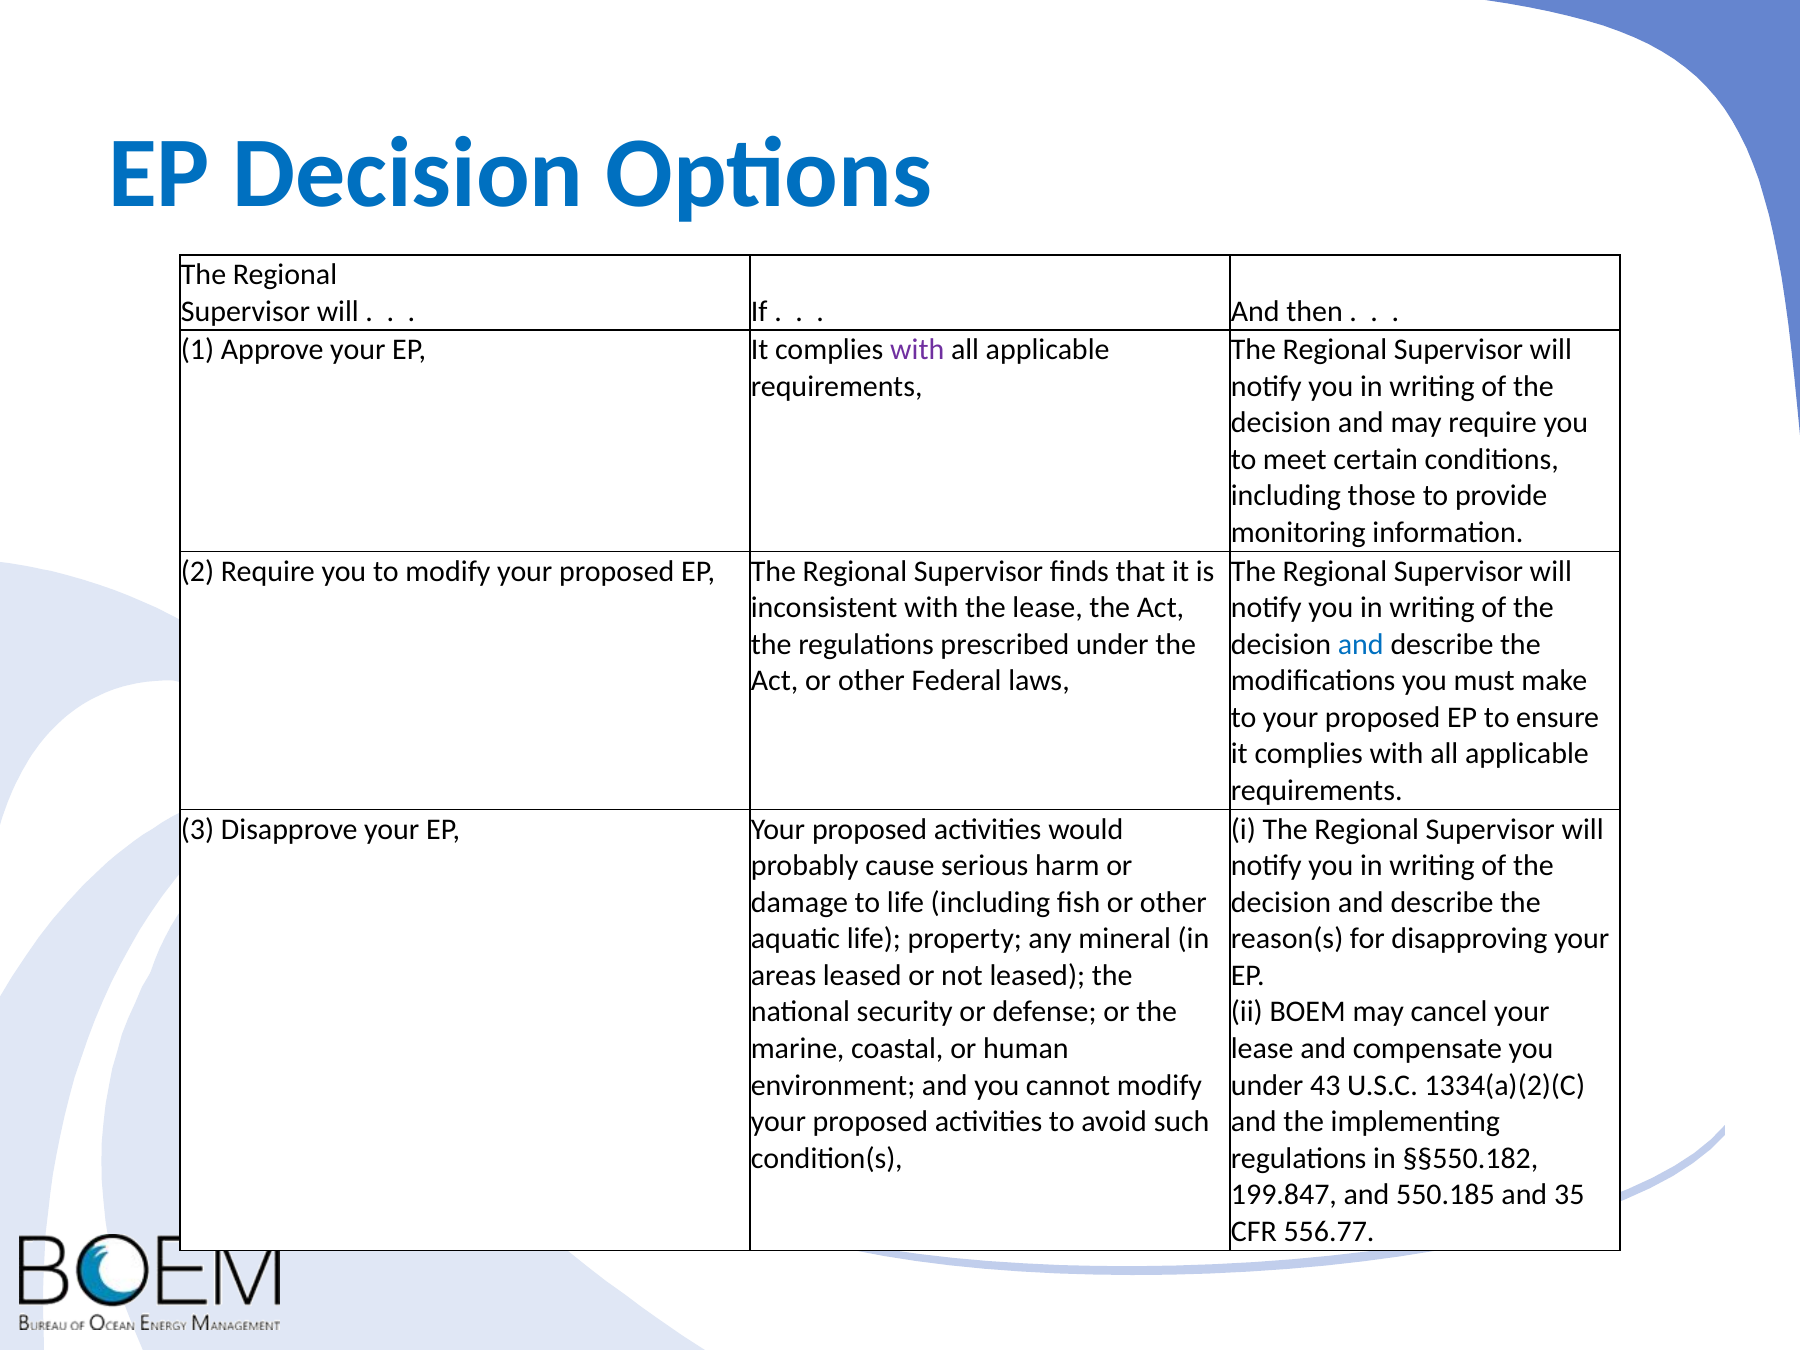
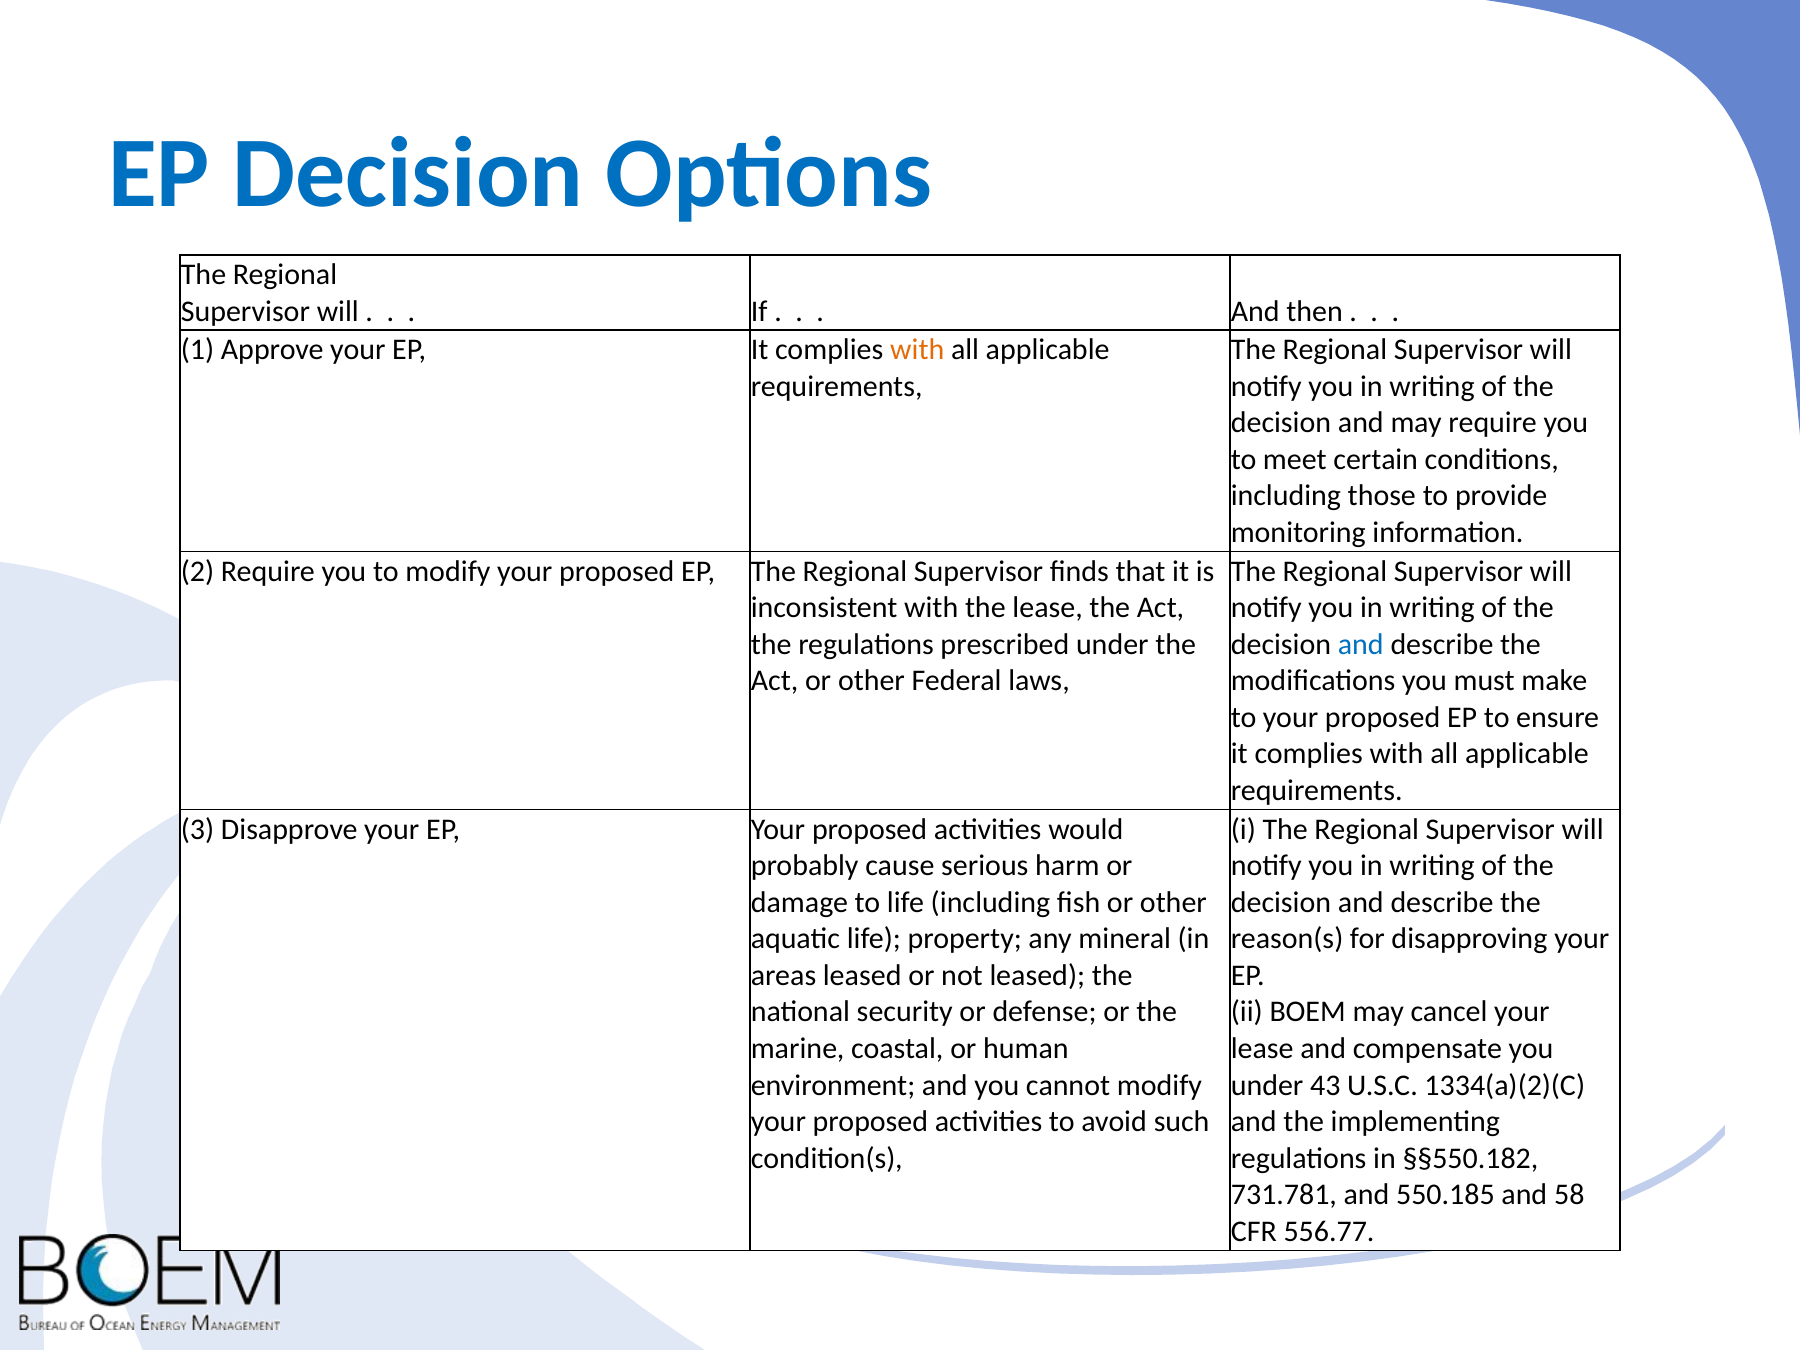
with at (917, 350) colour: purple -> orange
199.847: 199.847 -> 731.781
35: 35 -> 58
